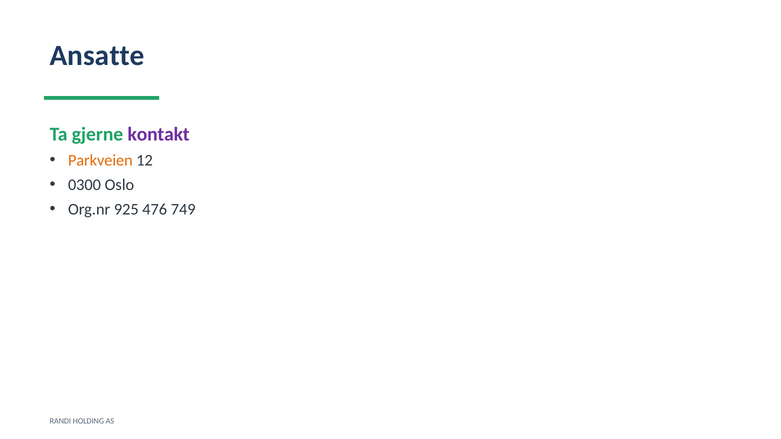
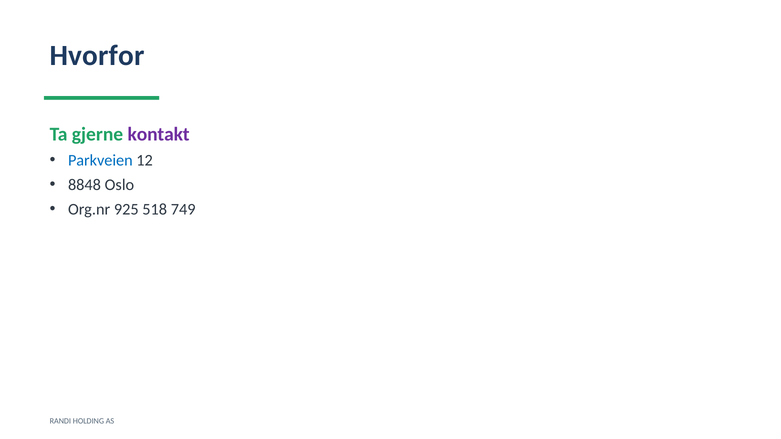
Ansatte: Ansatte -> Hvorfor
Parkveien colour: orange -> blue
0300: 0300 -> 8848
476: 476 -> 518
